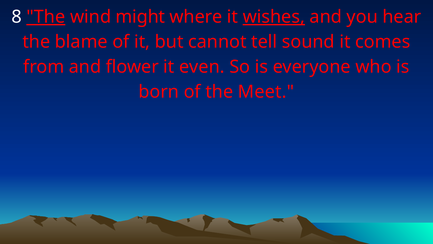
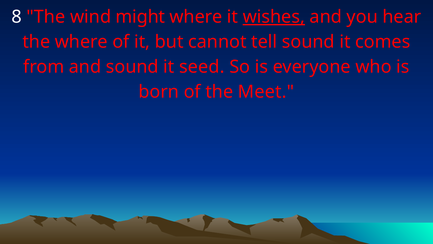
The at (46, 17) underline: present -> none
the blame: blame -> where
and flower: flower -> sound
even: even -> seed
